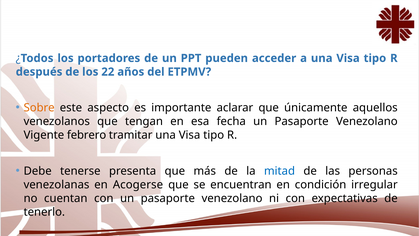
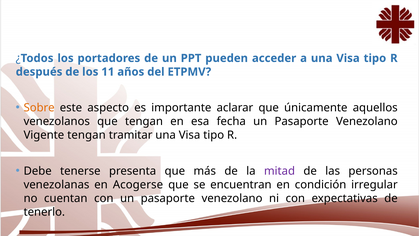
22: 22 -> 11
Vigente febrero: febrero -> tengan
mitad colour: blue -> purple
